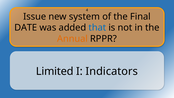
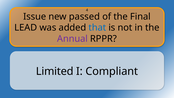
system: system -> passed
DATE: DATE -> LEAD
Annual colour: orange -> purple
Indicators: Indicators -> Compliant
